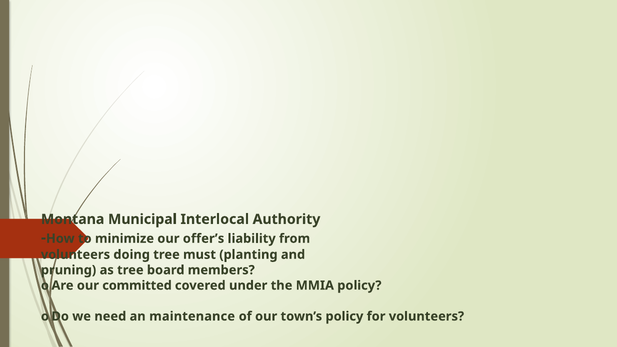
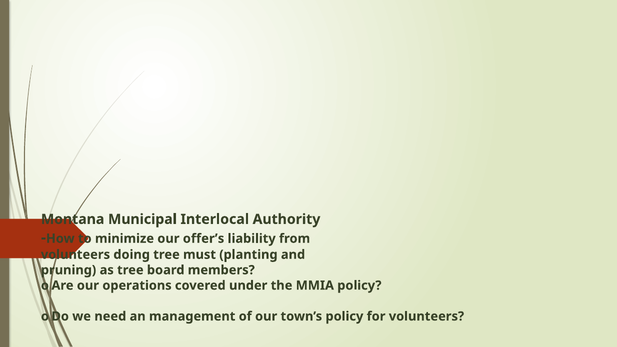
committed: committed -> operations
maintenance: maintenance -> management
